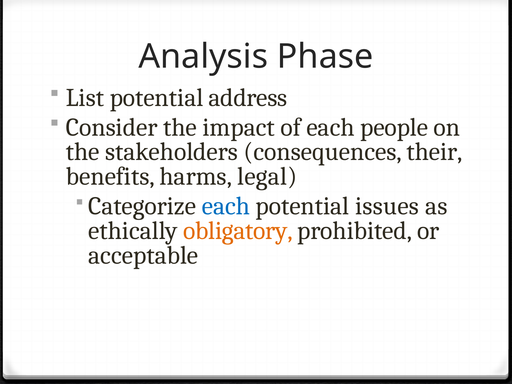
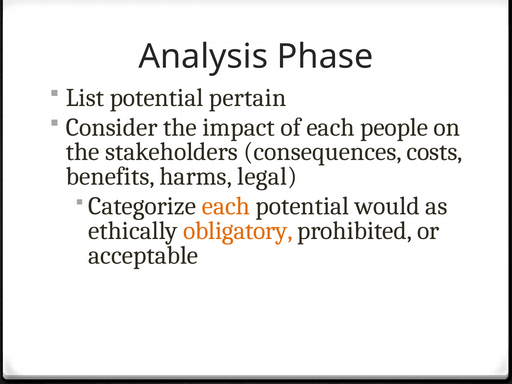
address: address -> pertain
their: their -> costs
each at (226, 206) colour: blue -> orange
issues: issues -> would
